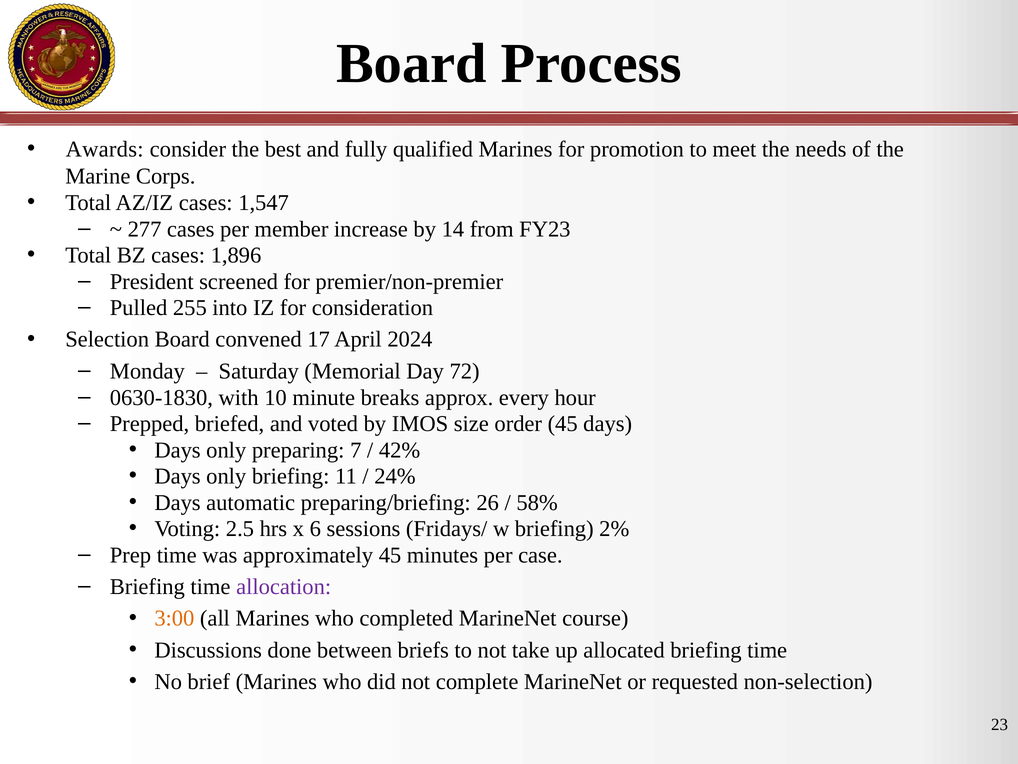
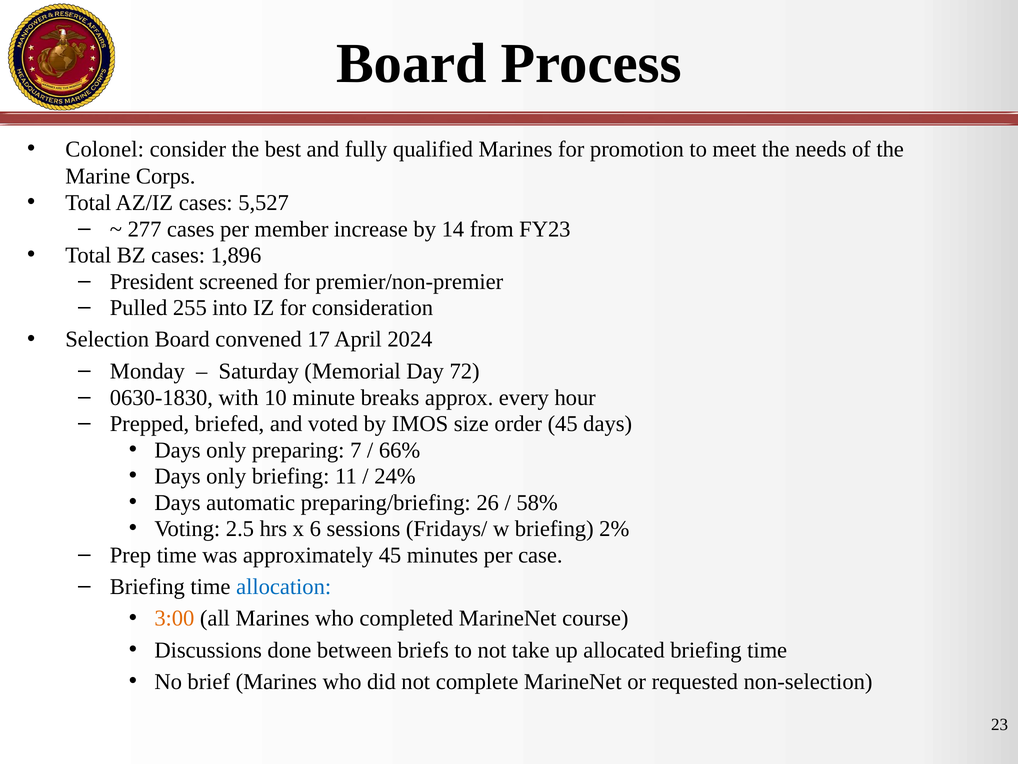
Awards: Awards -> Colonel
1,547: 1,547 -> 5,527
42%: 42% -> 66%
allocation colour: purple -> blue
